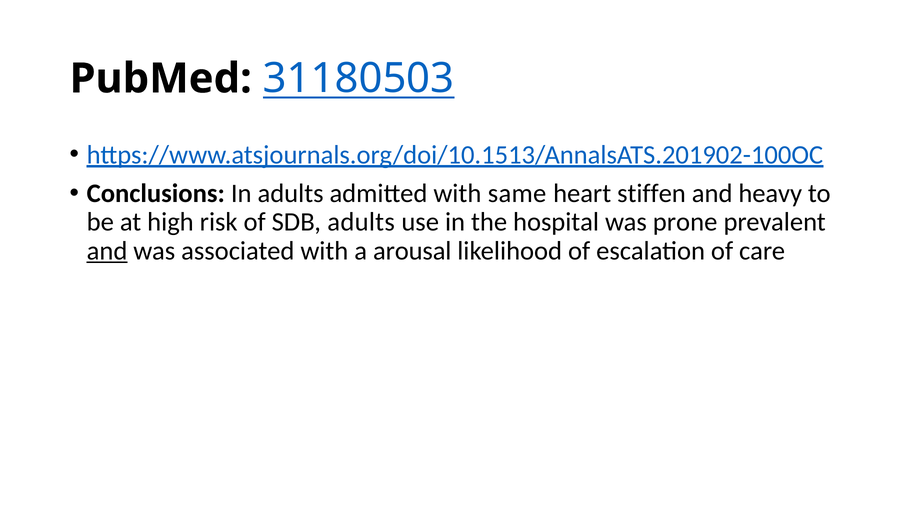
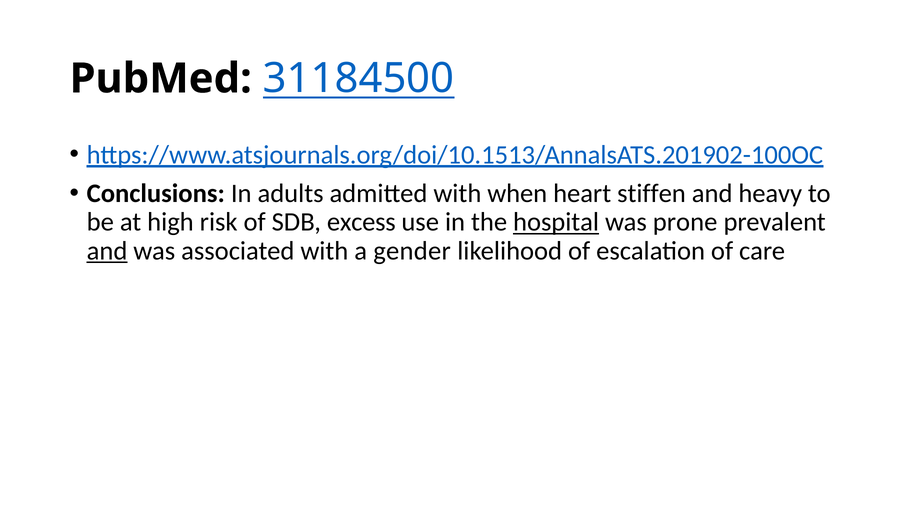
31180503: 31180503 -> 31184500
same: same -> when
SDB adults: adults -> excess
hospital underline: none -> present
arousal: arousal -> gender
